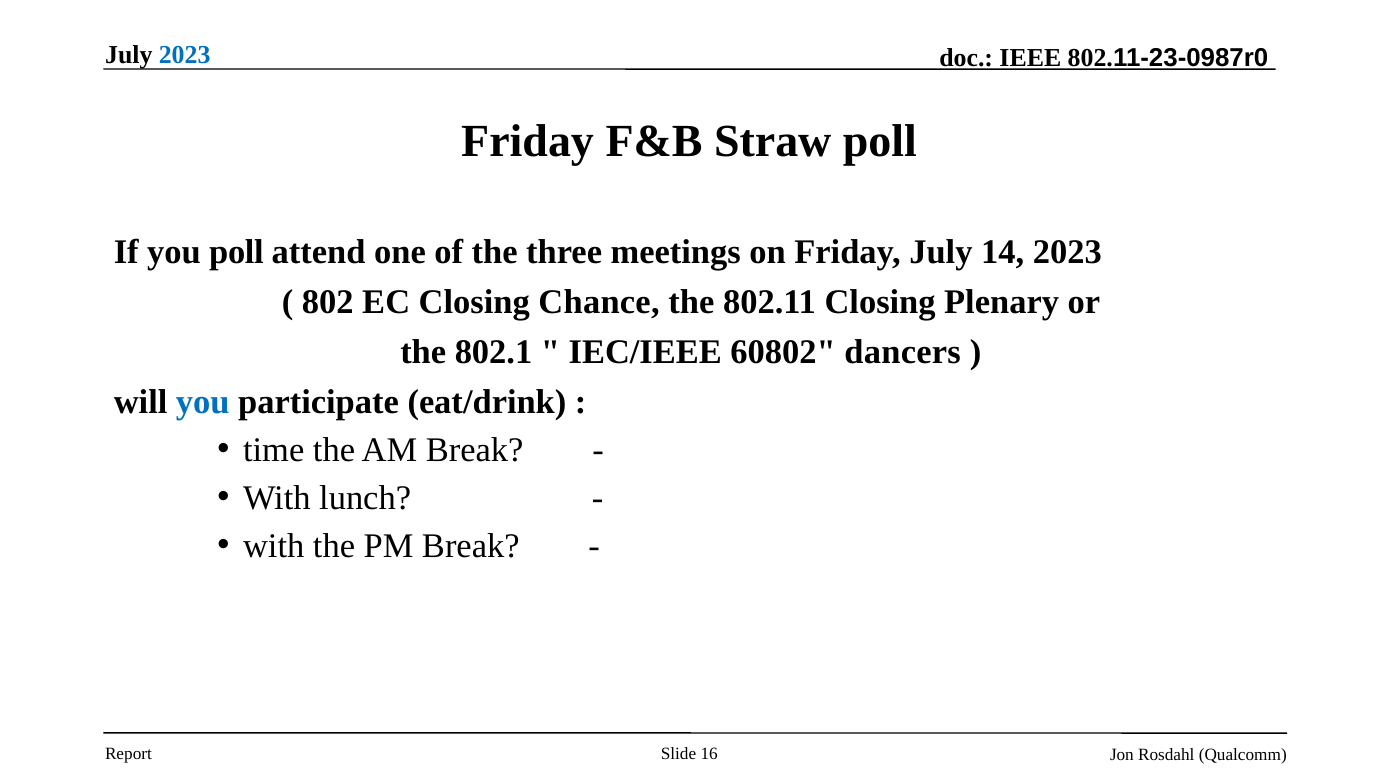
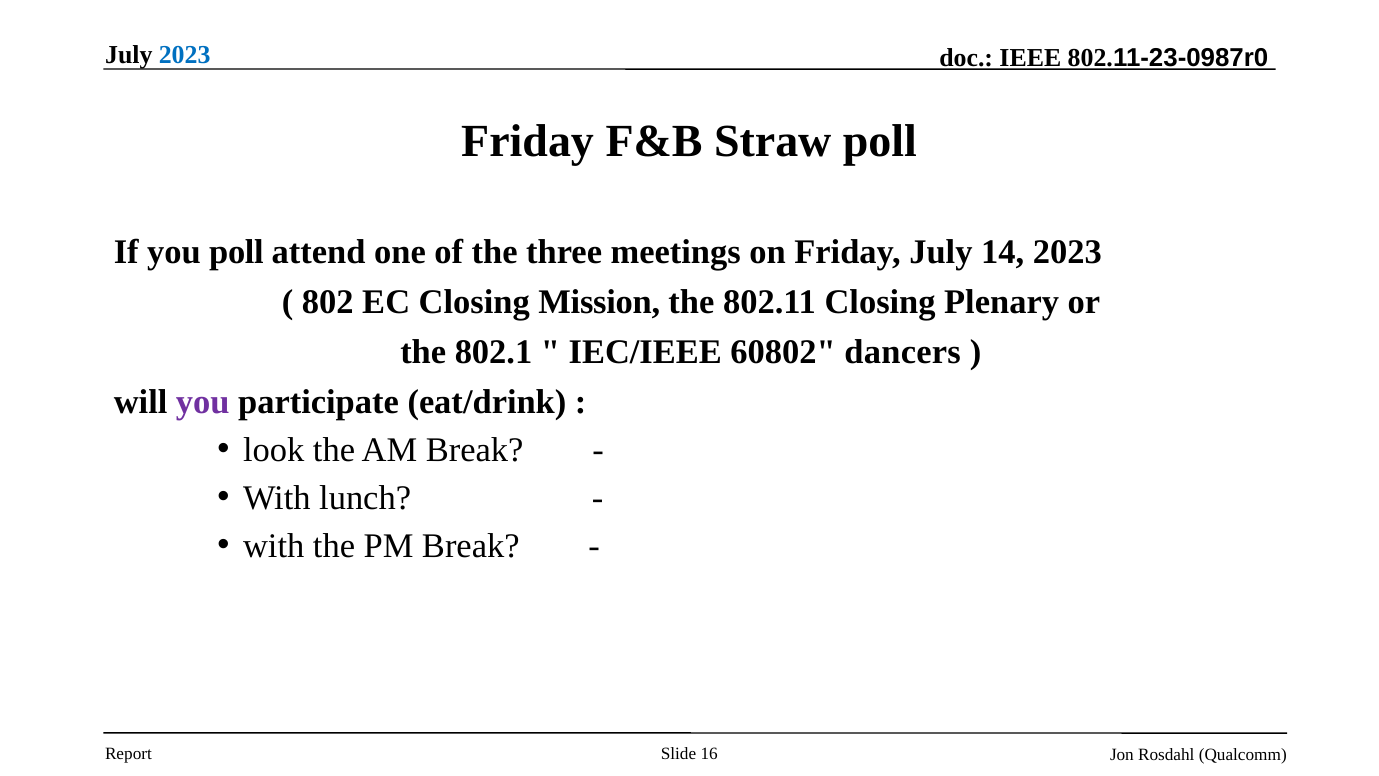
Chance: Chance -> Mission
you at (203, 402) colour: blue -> purple
time: time -> look
